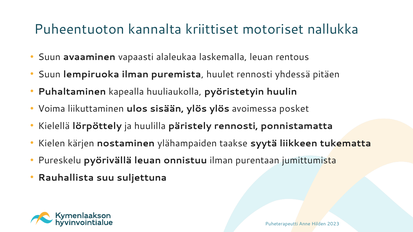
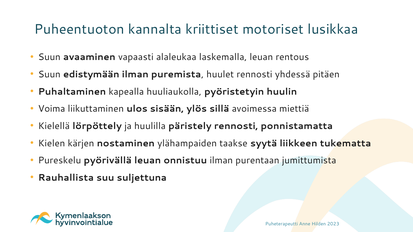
nallukka: nallukka -> lusikkaa
lempiruoka: lempiruoka -> edistymään
ylös ylös: ylös -> sillä
posket: posket -> miettiä
